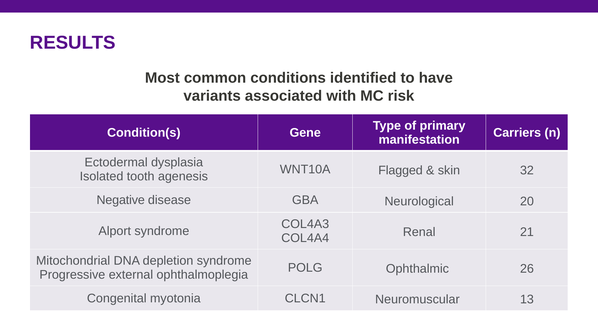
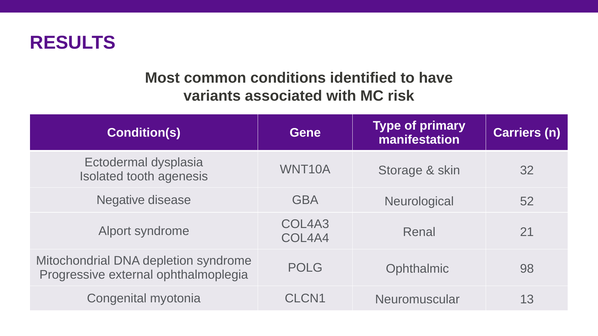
Flagged: Flagged -> Storage
20: 20 -> 52
26: 26 -> 98
